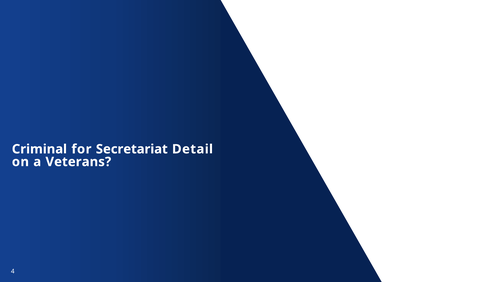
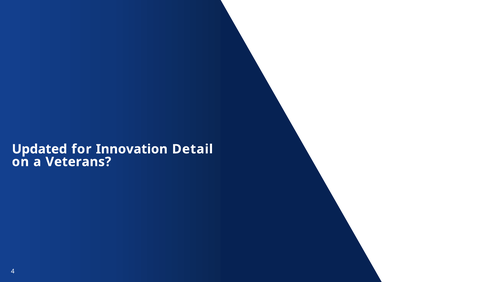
Criminal: Criminal -> Updated
Secretariat: Secretariat -> Innovation
